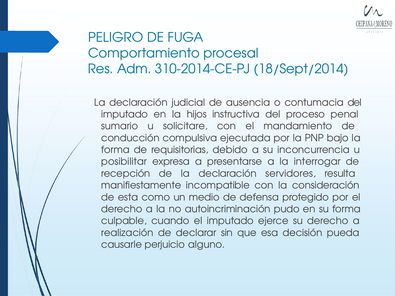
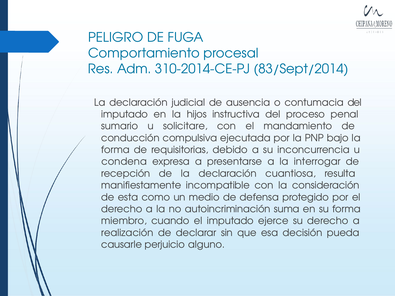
18/Sept/2014: 18/Sept/2014 -> 83/Sept/2014
posibilitar: posibilitar -> condena
servidores: servidores -> cuantiosa
pudo: pudo -> suma
culpable: culpable -> miembro
